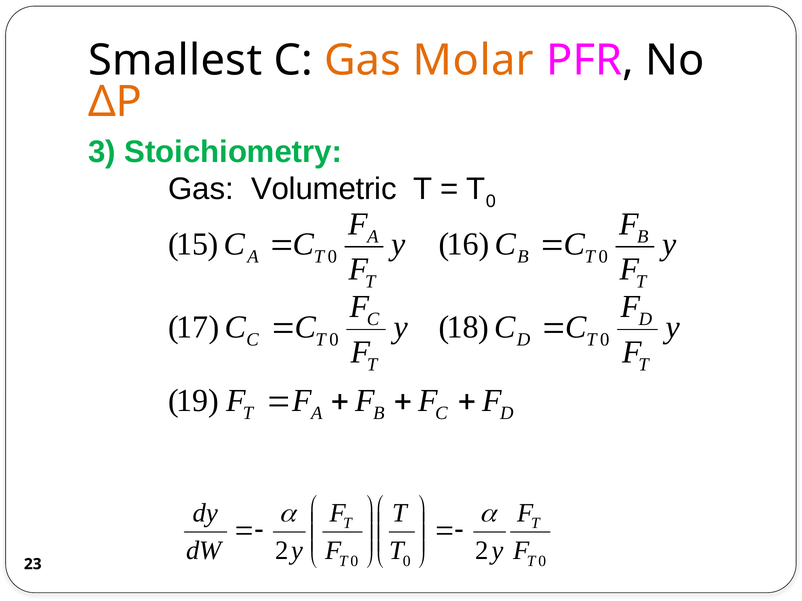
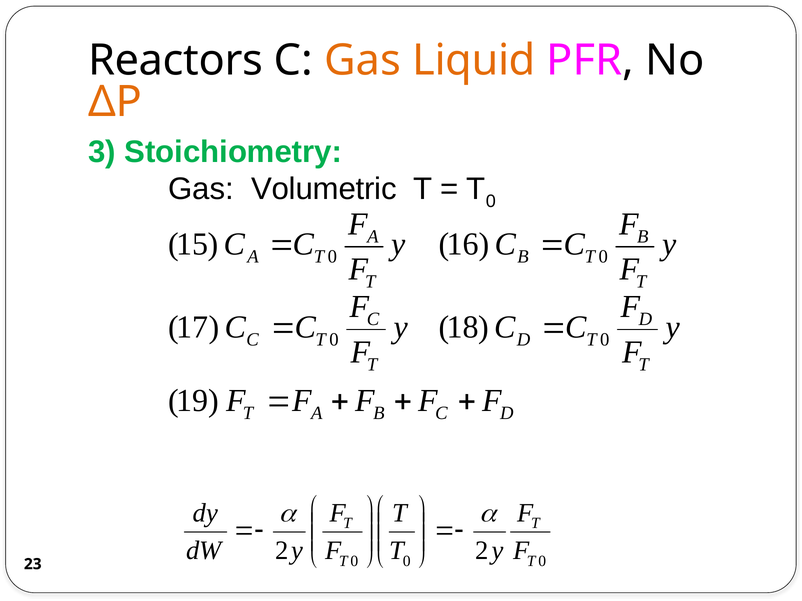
Smallest: Smallest -> Reactors
Molar: Molar -> Liquid
